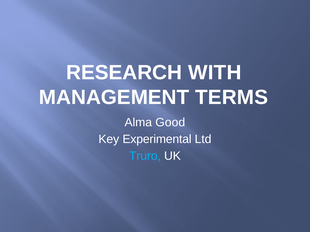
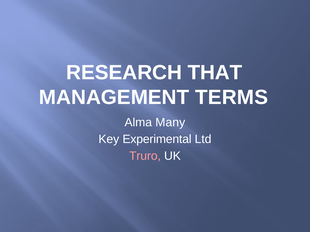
WITH: WITH -> THAT
Good: Good -> Many
Truro colour: light blue -> pink
